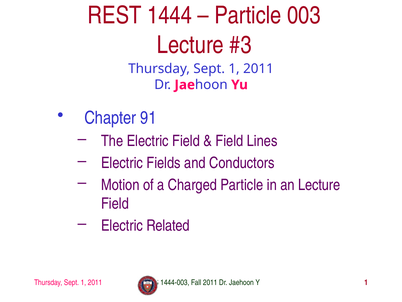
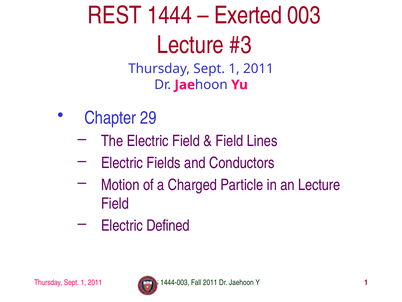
Particle at (248, 15): Particle -> Exerted
91: 91 -> 29
Related: Related -> Defined
